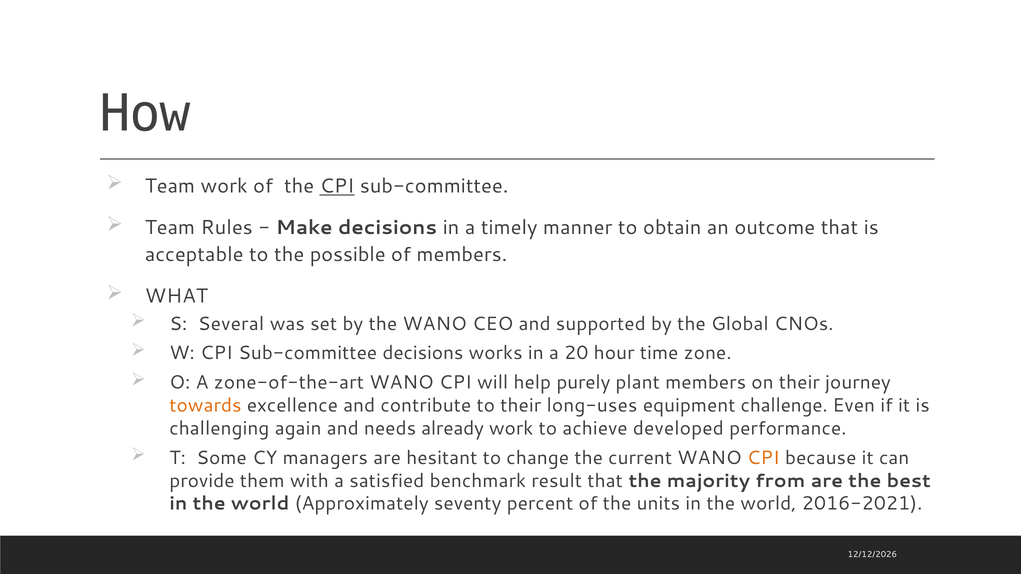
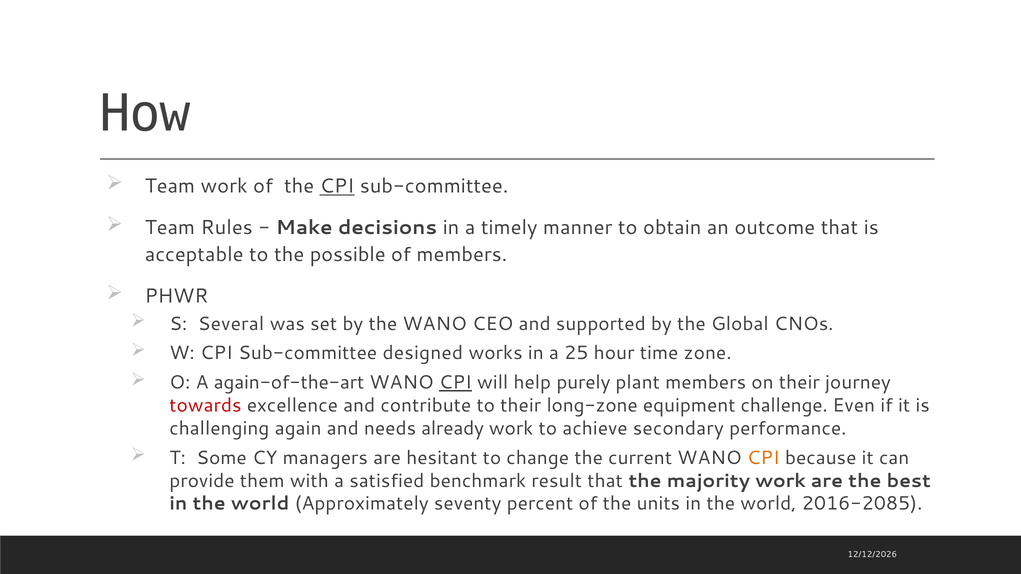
WHAT: WHAT -> PHWR
Sub-committee decisions: decisions -> designed
20: 20 -> 25
zone-of-the-art: zone-of-the-art -> again-of-the-art
CPI at (455, 383) underline: none -> present
towards colour: orange -> red
long-uses: long-uses -> long-zone
developed: developed -> secondary
majority from: from -> work
2016-2021: 2016-2021 -> 2016-2085
